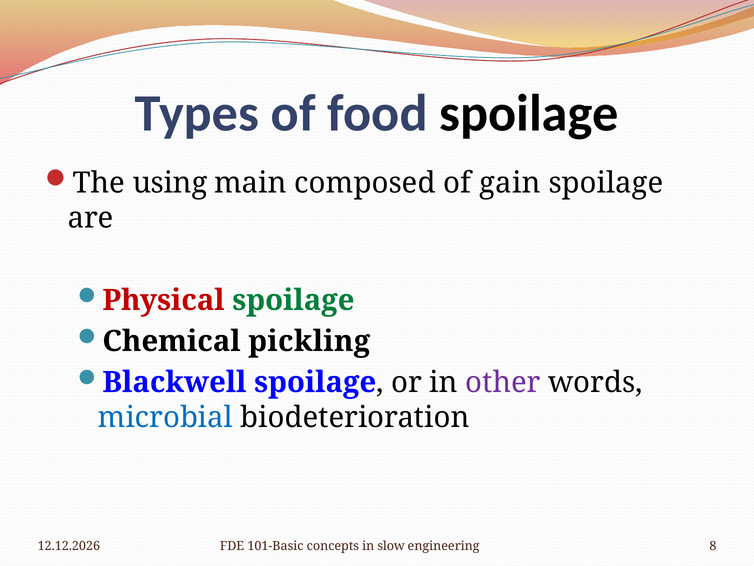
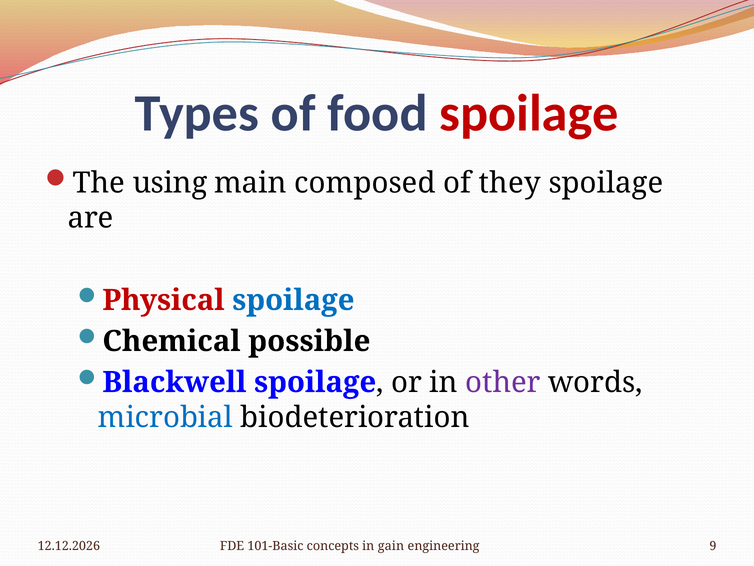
spoilage at (529, 114) colour: black -> red
gain: gain -> they
spoilage at (293, 300) colour: green -> blue
pickling: pickling -> possible
slow: slow -> gain
8: 8 -> 9
